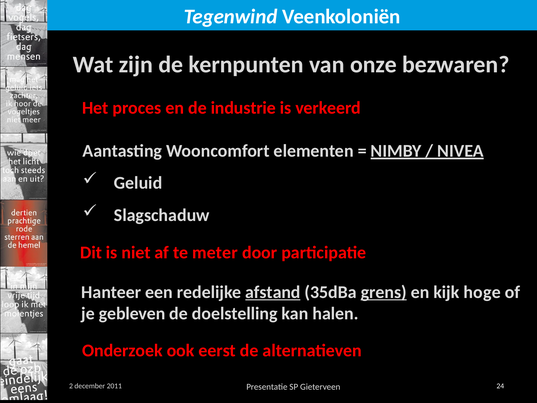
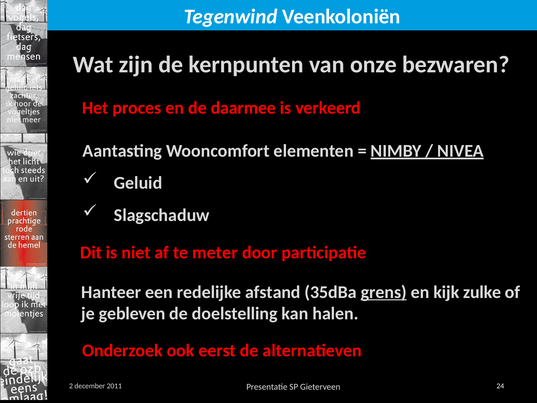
industrie: industrie -> daarmee
afstand underline: present -> none
hoge: hoge -> zulke
